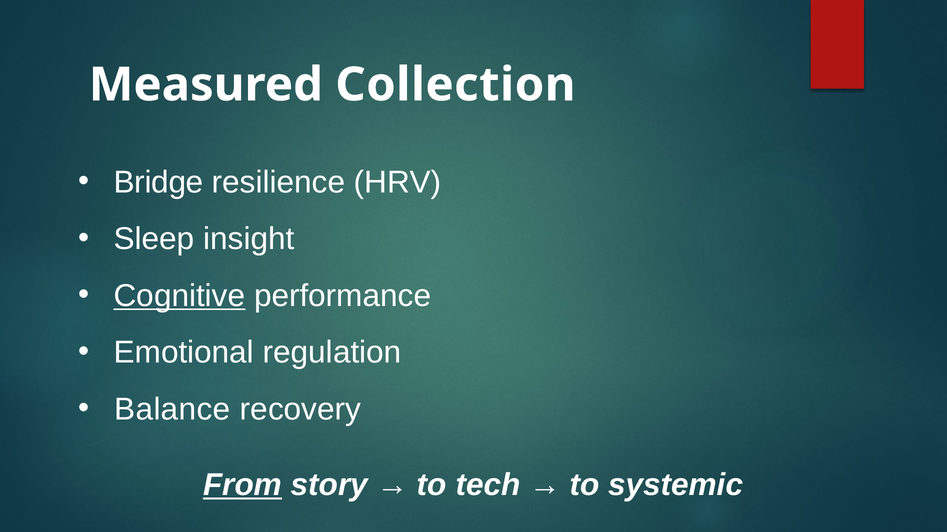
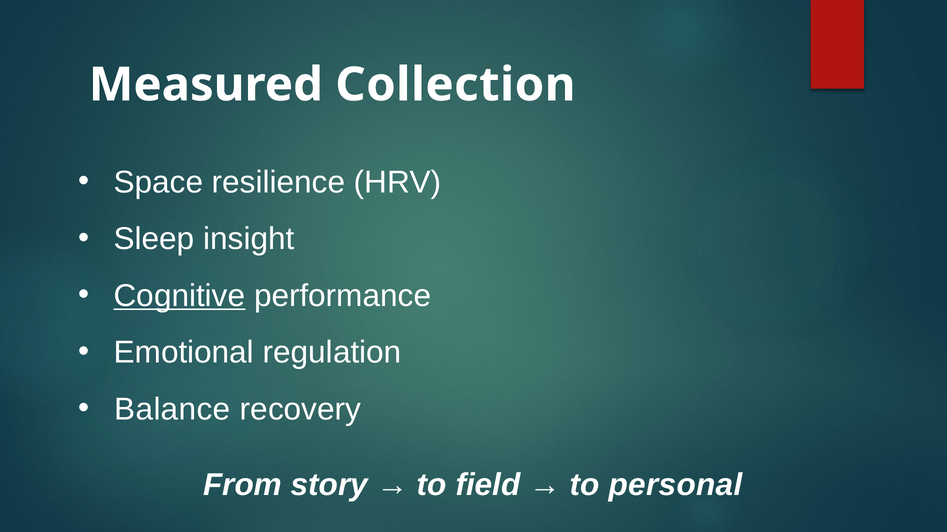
Bridge: Bridge -> Space
From underline: present -> none
tech: tech -> field
systemic: systemic -> personal
